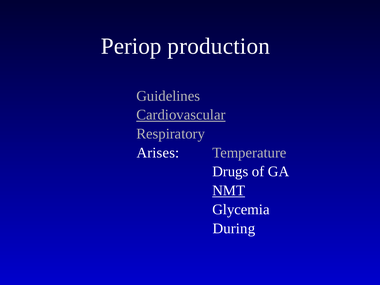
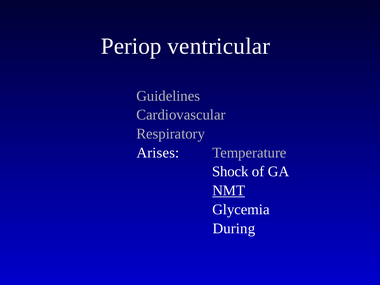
production: production -> ventricular
Cardiovascular underline: present -> none
Drugs: Drugs -> Shock
